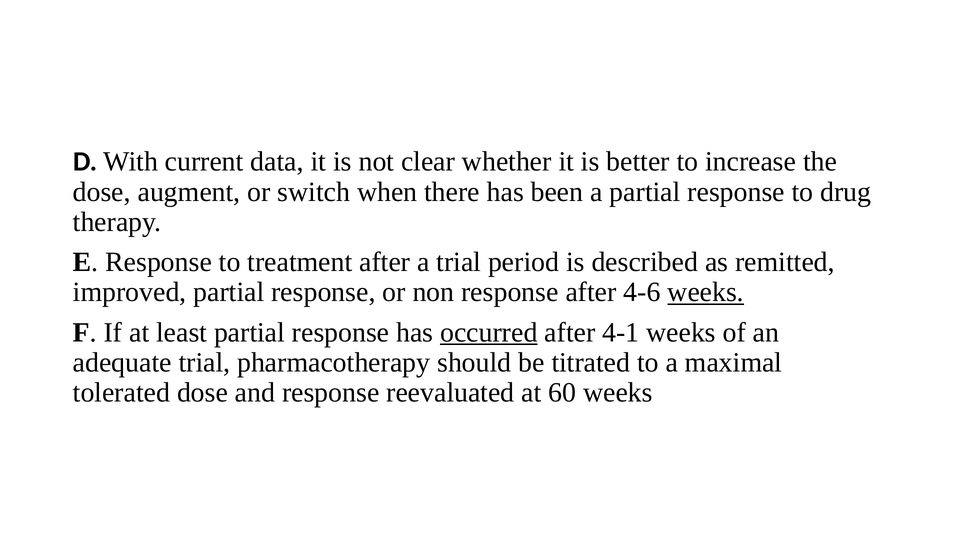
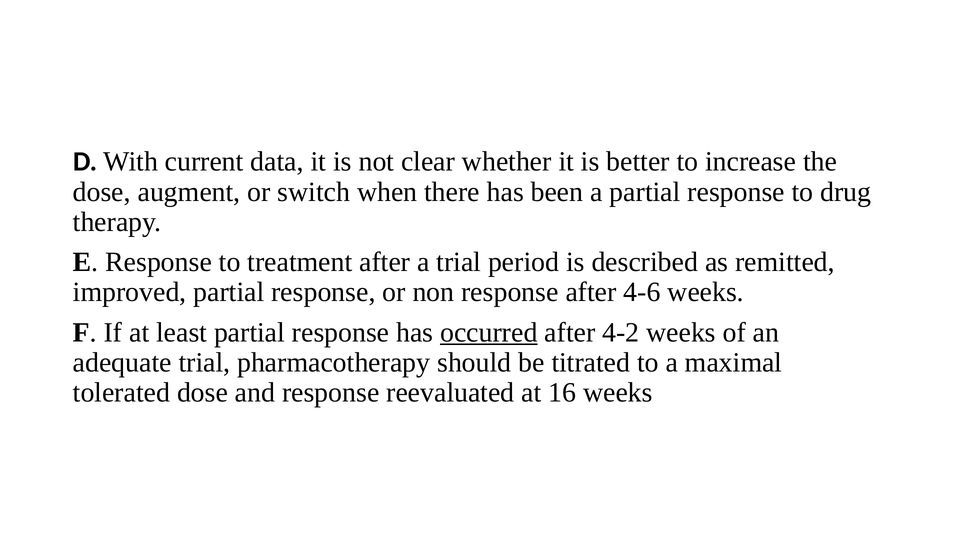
weeks at (706, 292) underline: present -> none
4-1: 4-1 -> 4-2
60: 60 -> 16
